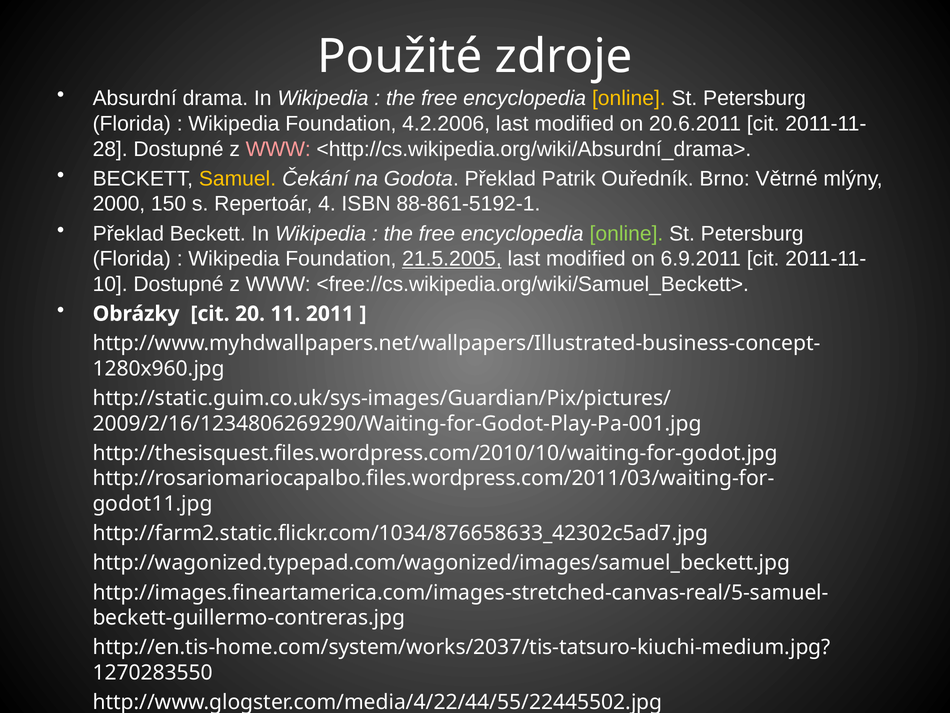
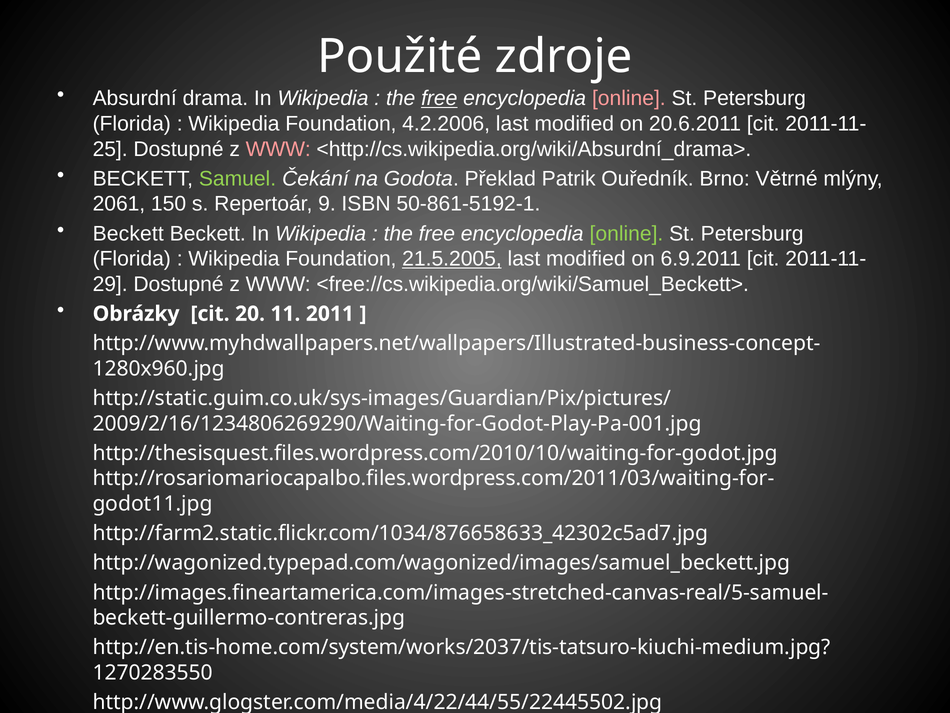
free at (439, 98) underline: none -> present
online at (629, 98) colour: yellow -> pink
28: 28 -> 25
Samuel colour: yellow -> light green
2000: 2000 -> 2061
4: 4 -> 9
88-861-5192-1: 88-861-5192-1 -> 50-861-5192-1
Překlad at (128, 233): Překlad -> Beckett
10: 10 -> 29
